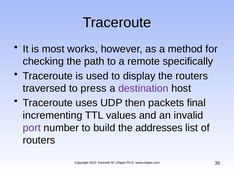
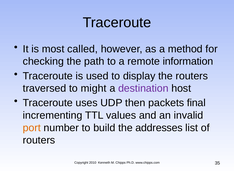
works: works -> called
specifically: specifically -> information
press: press -> might
port colour: purple -> orange
